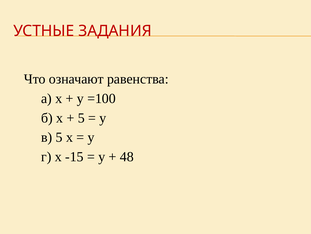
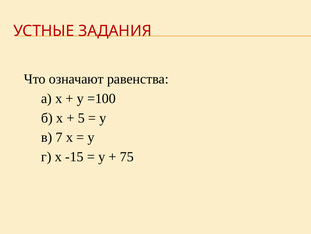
в 5: 5 -> 7
48: 48 -> 75
